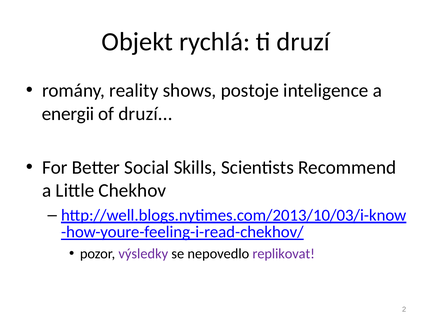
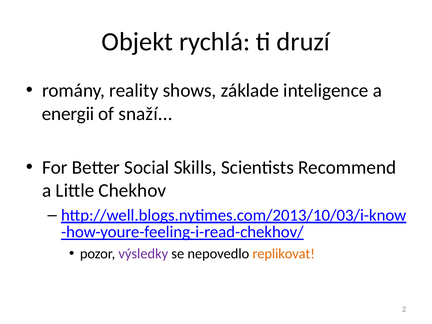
postoje: postoje -> základe
of druzí: druzí -> snaží
replikovat colour: purple -> orange
